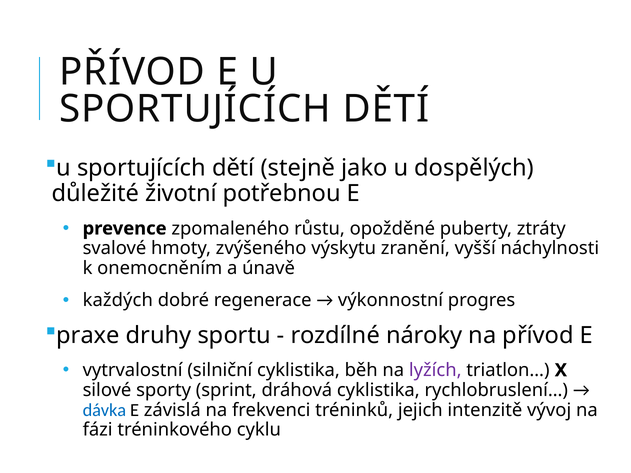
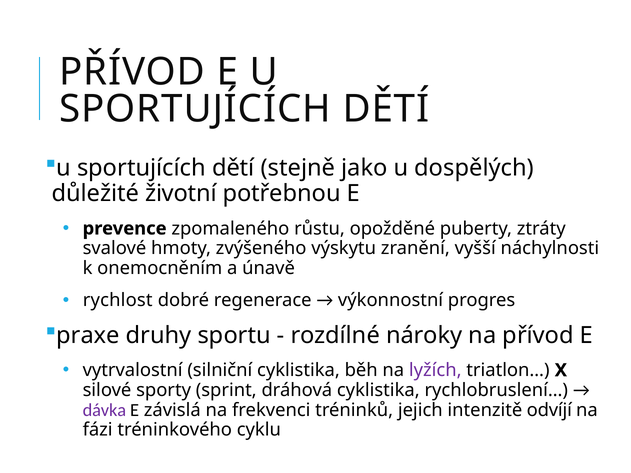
každých: každých -> rychlost
dávka colour: blue -> purple
vývoj: vývoj -> odvíjí
